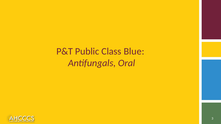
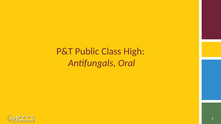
Blue: Blue -> High
